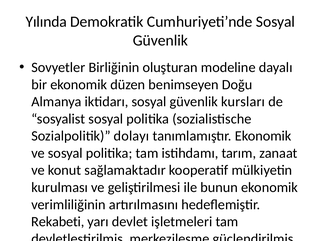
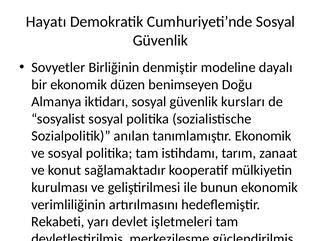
Yılında: Yılında -> Hayatı
oluşturan: oluşturan -> denmiştir
dolayı: dolayı -> anılan
